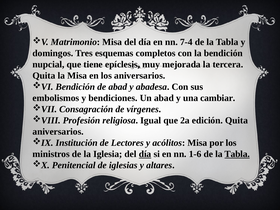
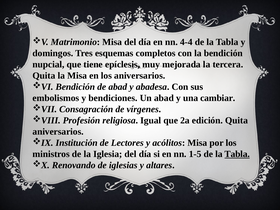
7-4: 7-4 -> 4-4
día at (145, 154) underline: present -> none
1-6: 1-6 -> 1-5
Penitencial: Penitencial -> Renovando
